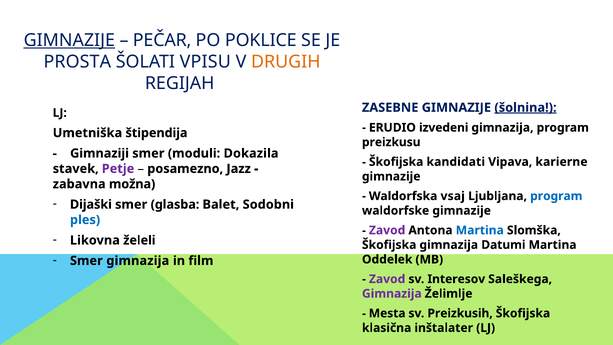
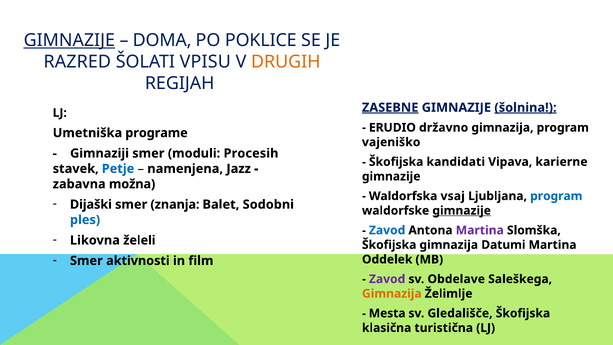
PEČAR: PEČAR -> DOMA
PROSTA: PROSTA -> RAZRED
ZASEBNE underline: none -> present
izvedeni: izvedeni -> državno
štipendija: štipendija -> programe
preizkusu: preizkusu -> vajeniško
Dokazila: Dokazila -> Procesih
Petje colour: purple -> blue
posamezno: posamezno -> namenjena
glasba: glasba -> znanja
gimnazije at (462, 211) underline: none -> present
Zavod at (387, 230) colour: purple -> blue
Martina at (480, 230) colour: blue -> purple
Smer gimnazija: gimnazija -> aktivnosti
Interesov: Interesov -> Obdelave
Gimnazija at (392, 293) colour: purple -> orange
Preizkusih: Preizkusih -> Gledališče
inštalater: inštalater -> turistična
